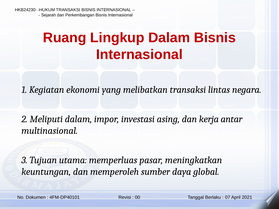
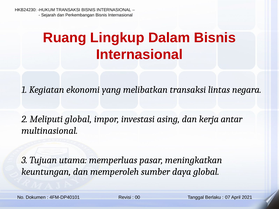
Meliputi dalam: dalam -> global
